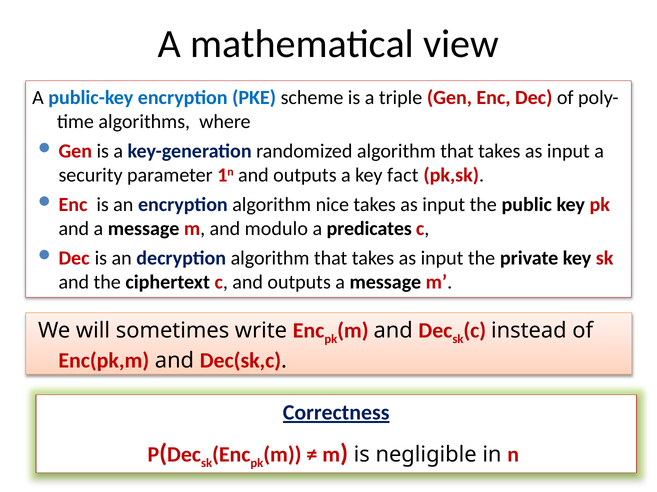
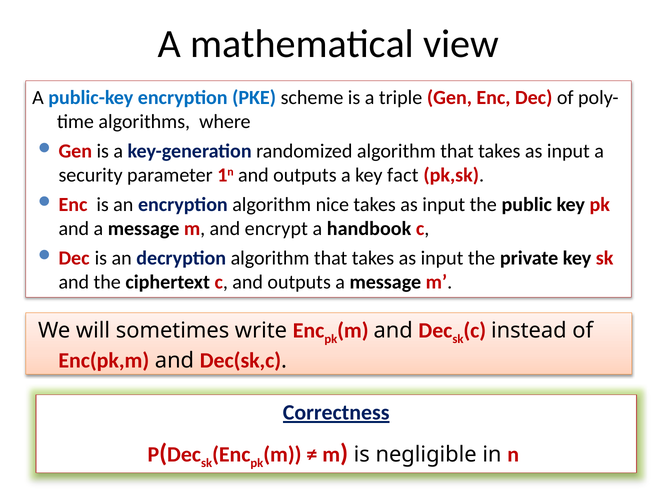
modulo: modulo -> encrypt
predicates: predicates -> handbook
